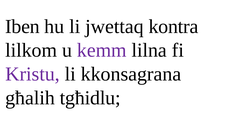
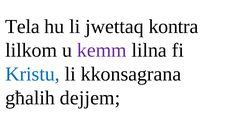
Iben: Iben -> Tela
Kristu colour: purple -> blue
tgħidlu: tgħidlu -> dejjem
